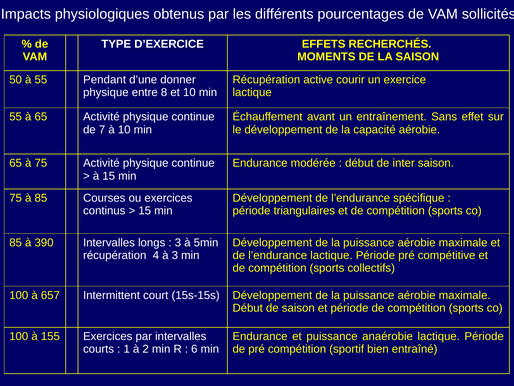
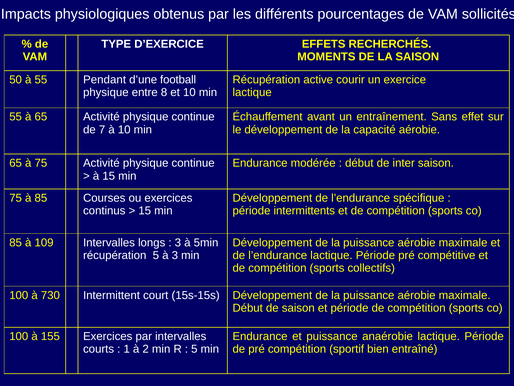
donner: donner -> football
triangulaires: triangulaires -> intermittents
390: 390 -> 109
récupération 4: 4 -> 5
657: 657 -> 730
6 at (194, 349): 6 -> 5
